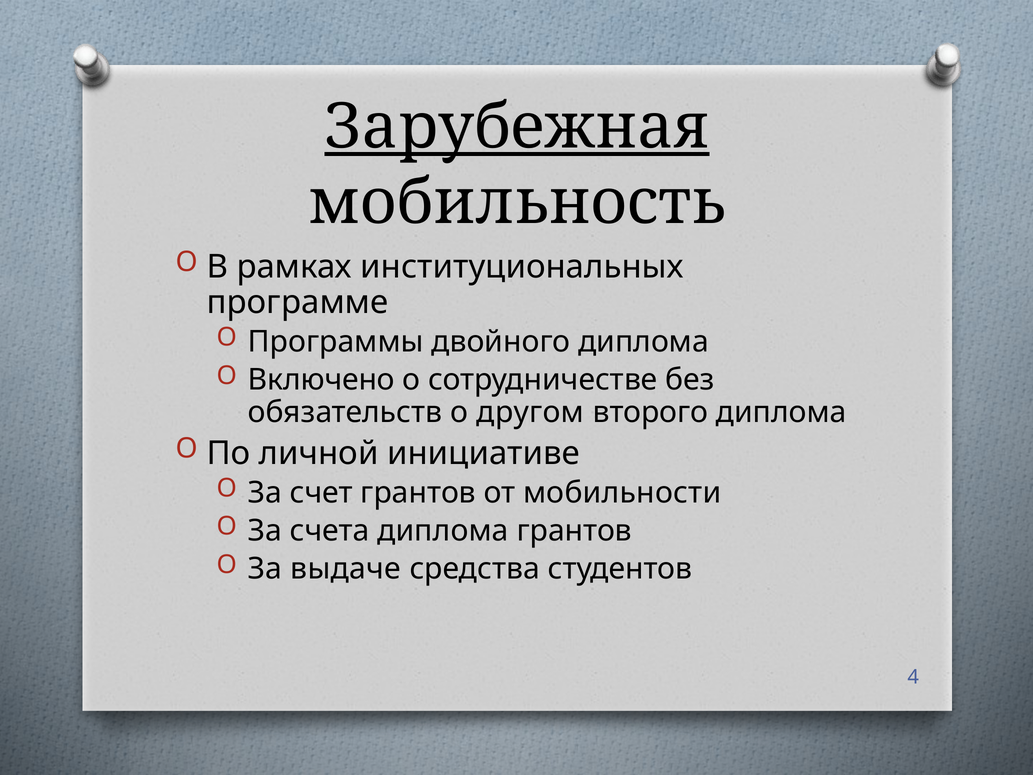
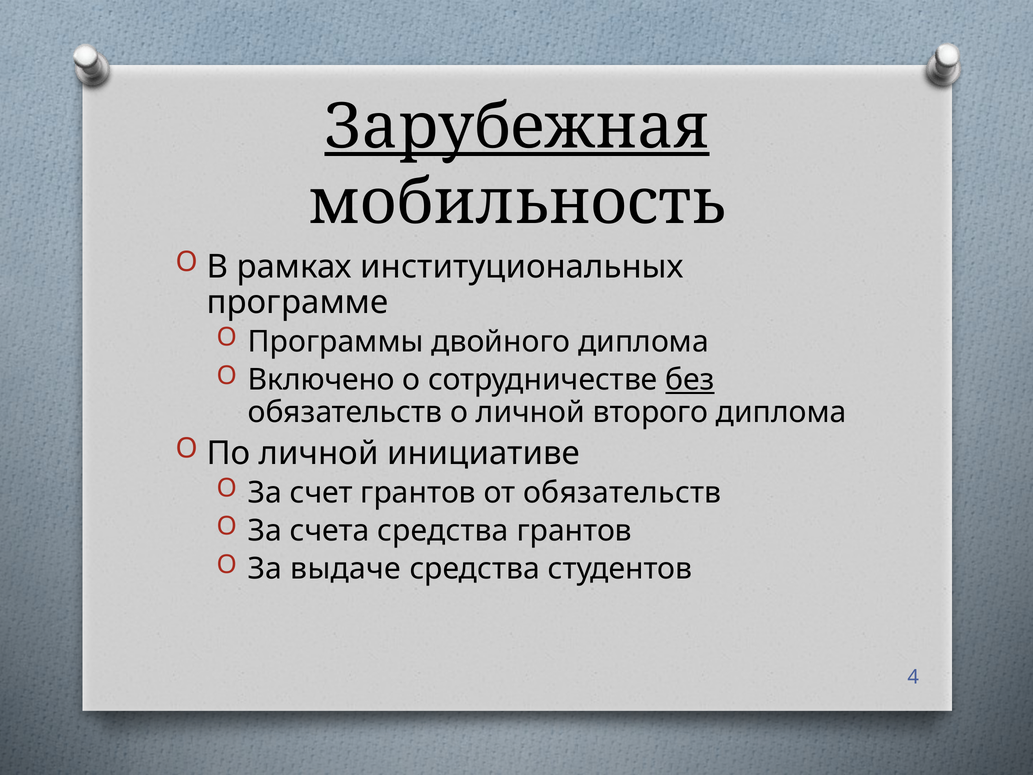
без underline: none -> present
о другом: другом -> личной
от мобильности: мобильности -> обязательств
счета диплома: диплома -> средства
